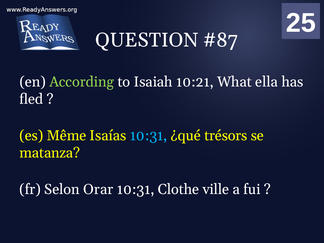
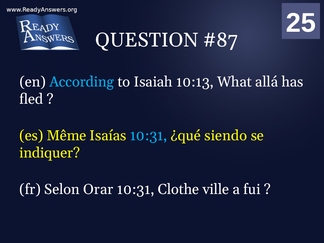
According colour: light green -> light blue
10:21: 10:21 -> 10:13
ella: ella -> allá
trésors: trésors -> siendo
matanza: matanza -> indiquer
